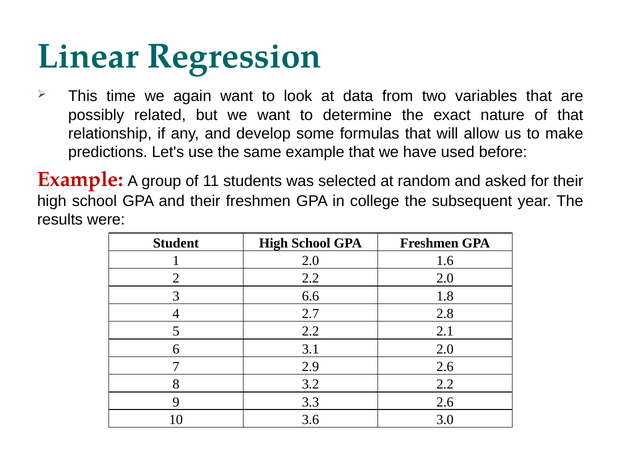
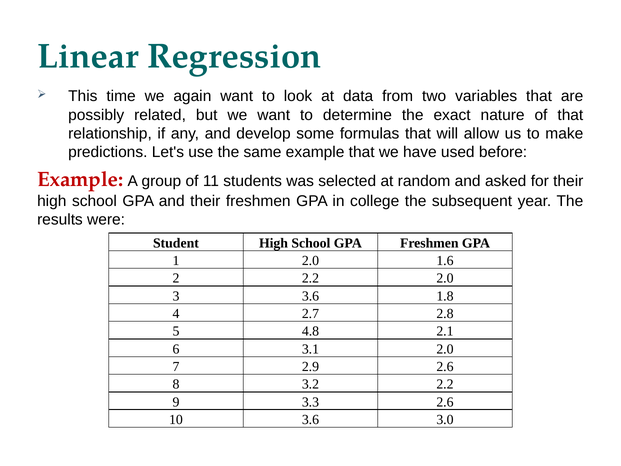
3 6.6: 6.6 -> 3.6
5 2.2: 2.2 -> 4.8
